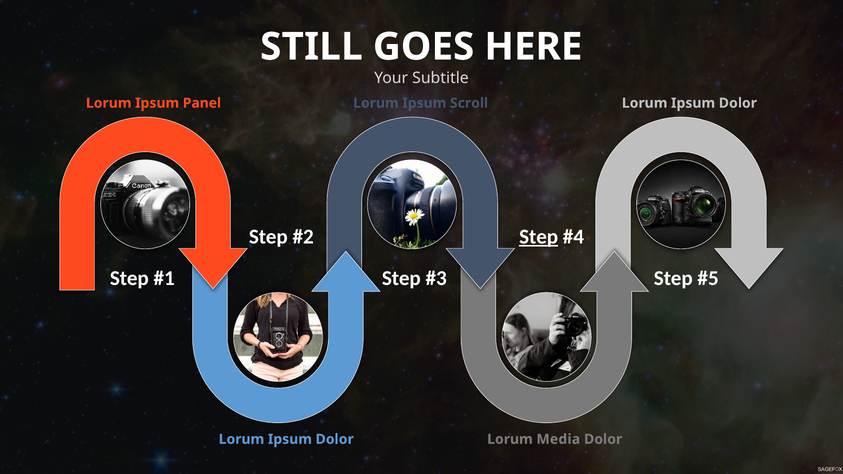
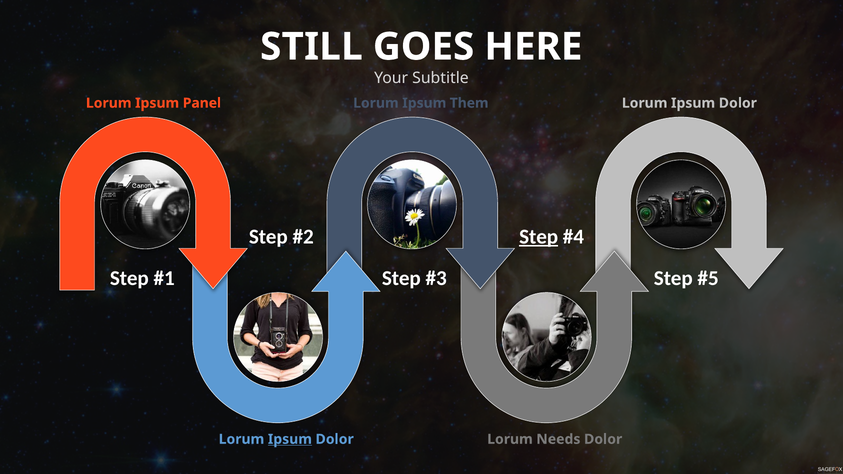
Scroll: Scroll -> Them
Ipsum at (290, 439) underline: none -> present
Media: Media -> Needs
